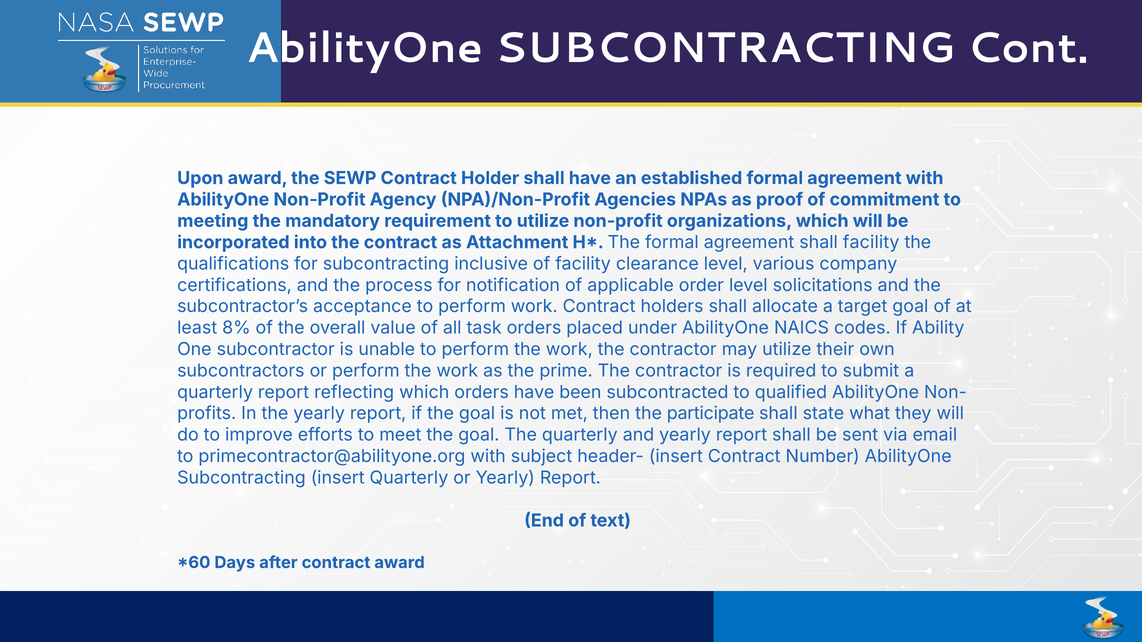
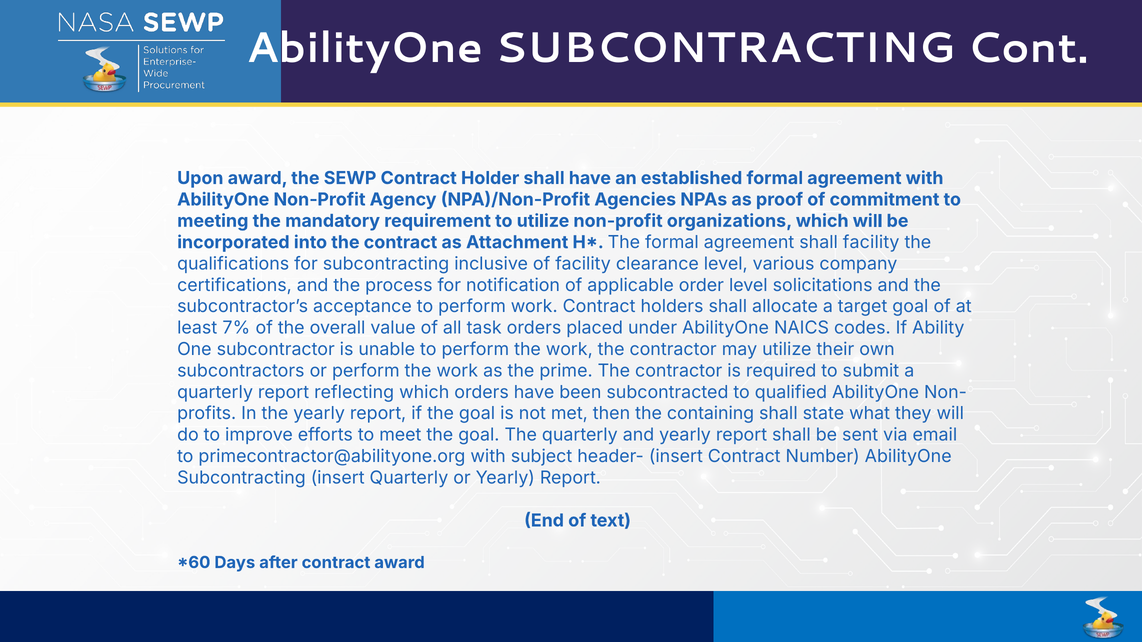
8%: 8% -> 7%
participate: participate -> containing
